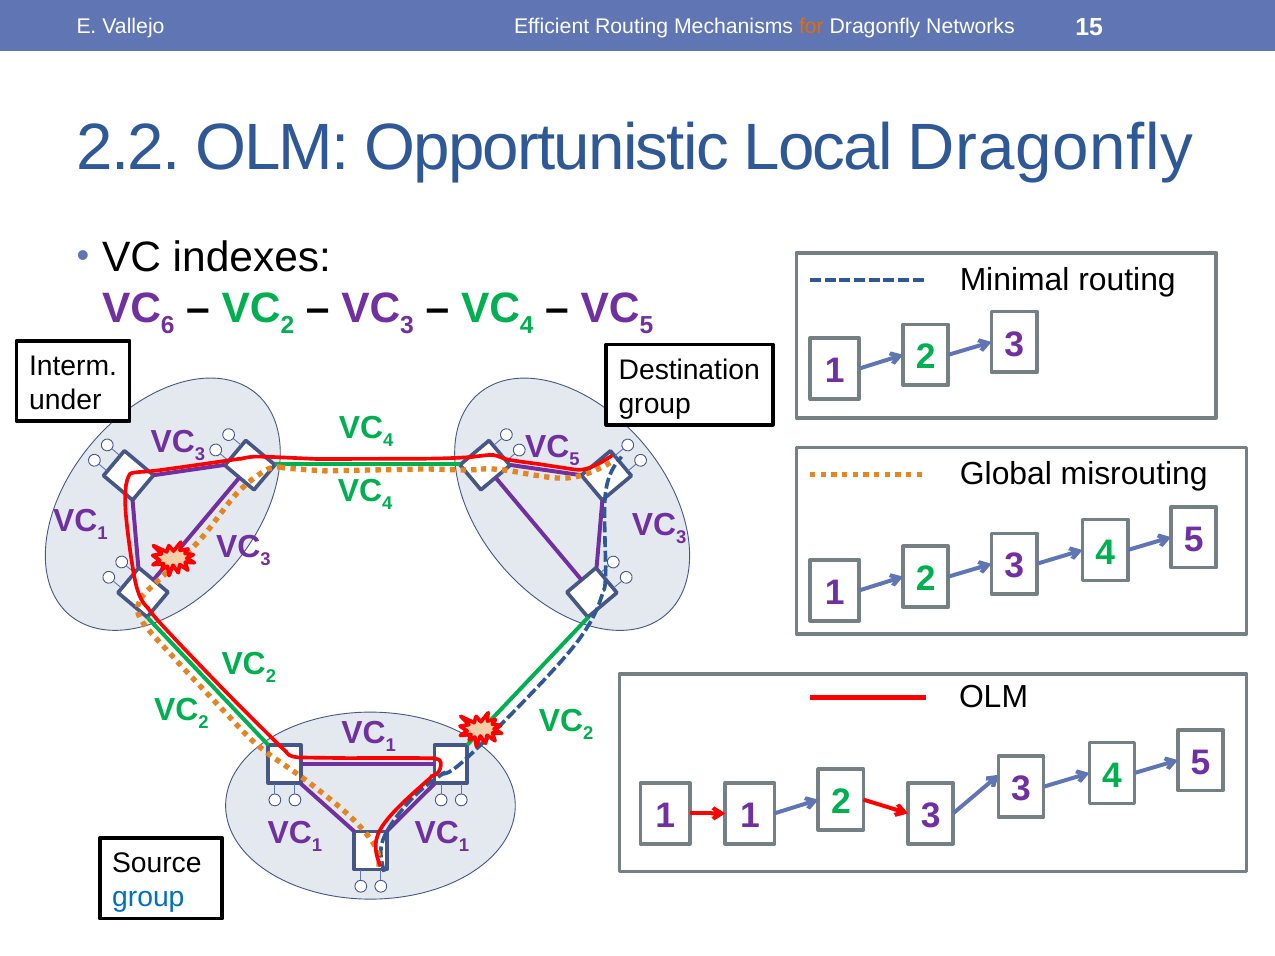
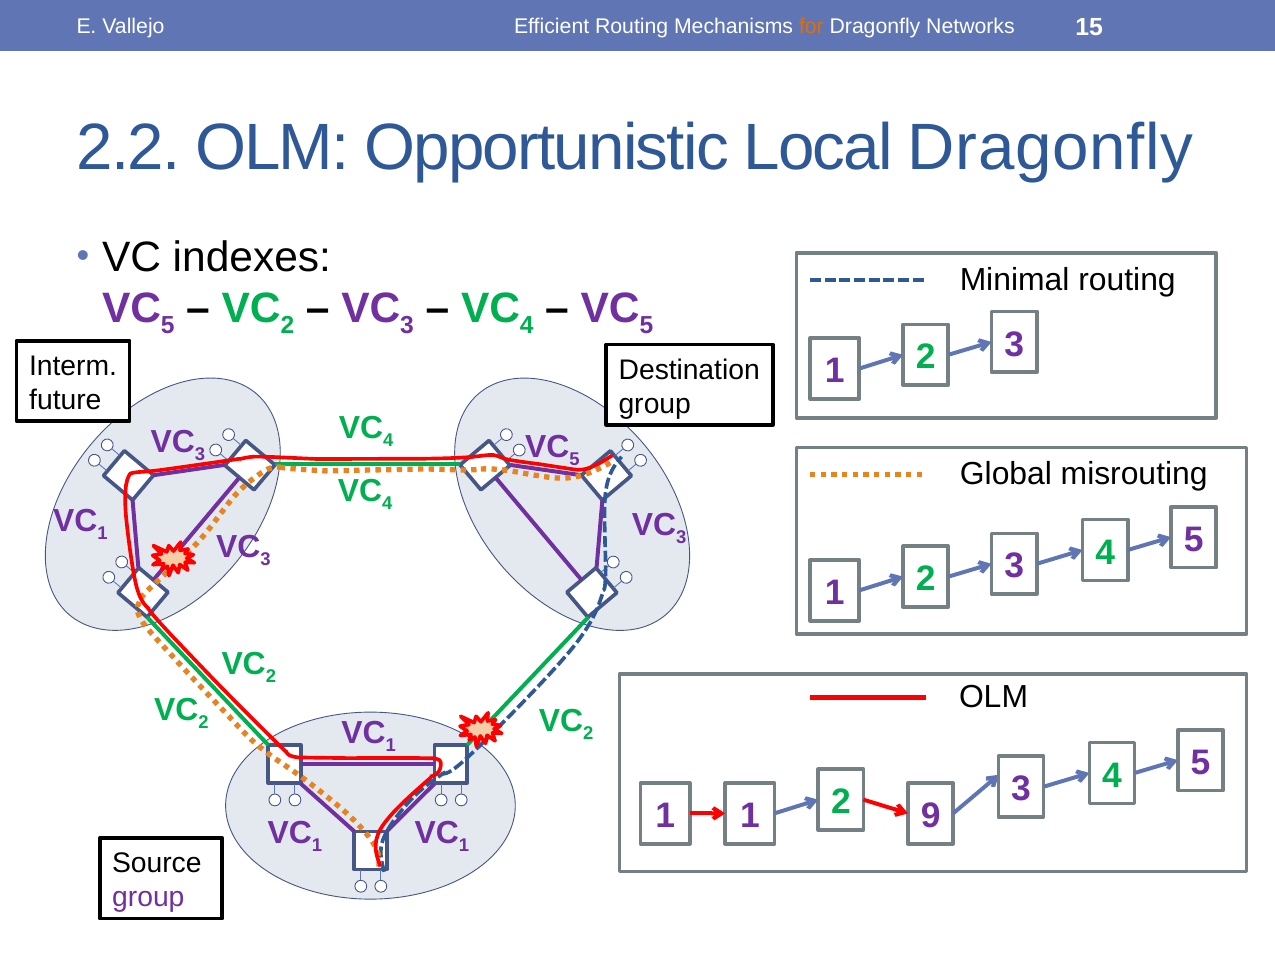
6 at (168, 326): 6 -> 5
under: under -> future
3 at (931, 816): 3 -> 9
group at (148, 897) colour: blue -> purple
